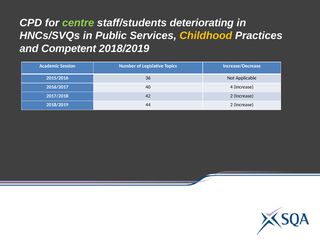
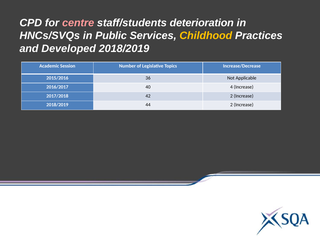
centre colour: light green -> pink
deteriorating: deteriorating -> deterioration
Competent: Competent -> Developed
